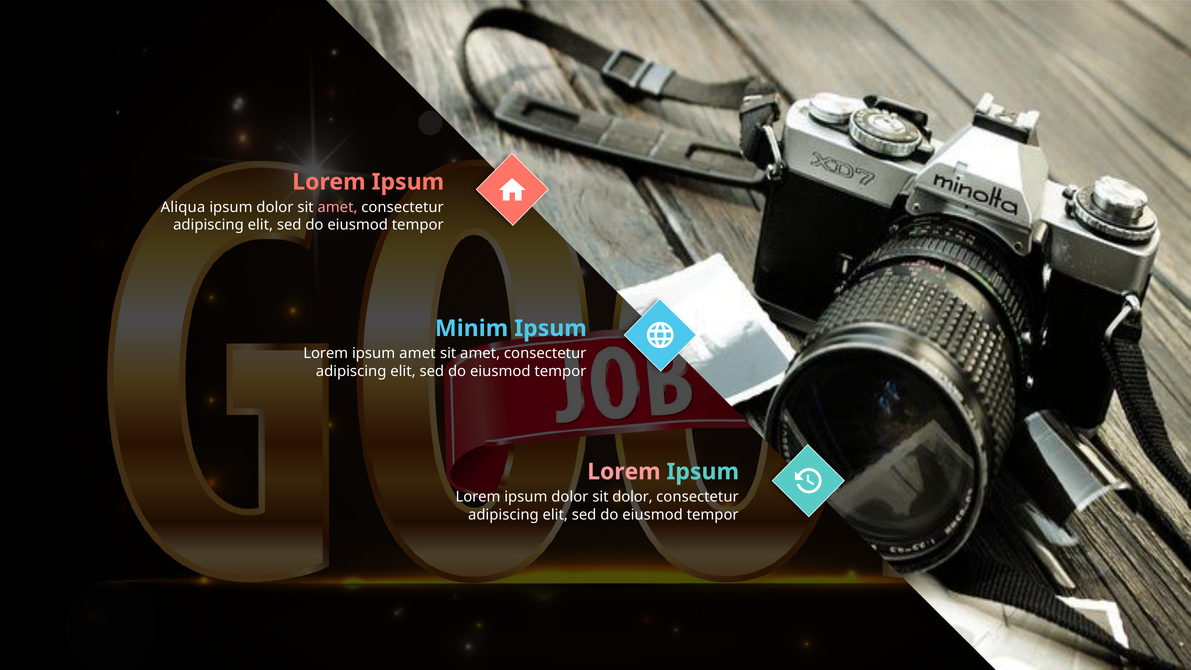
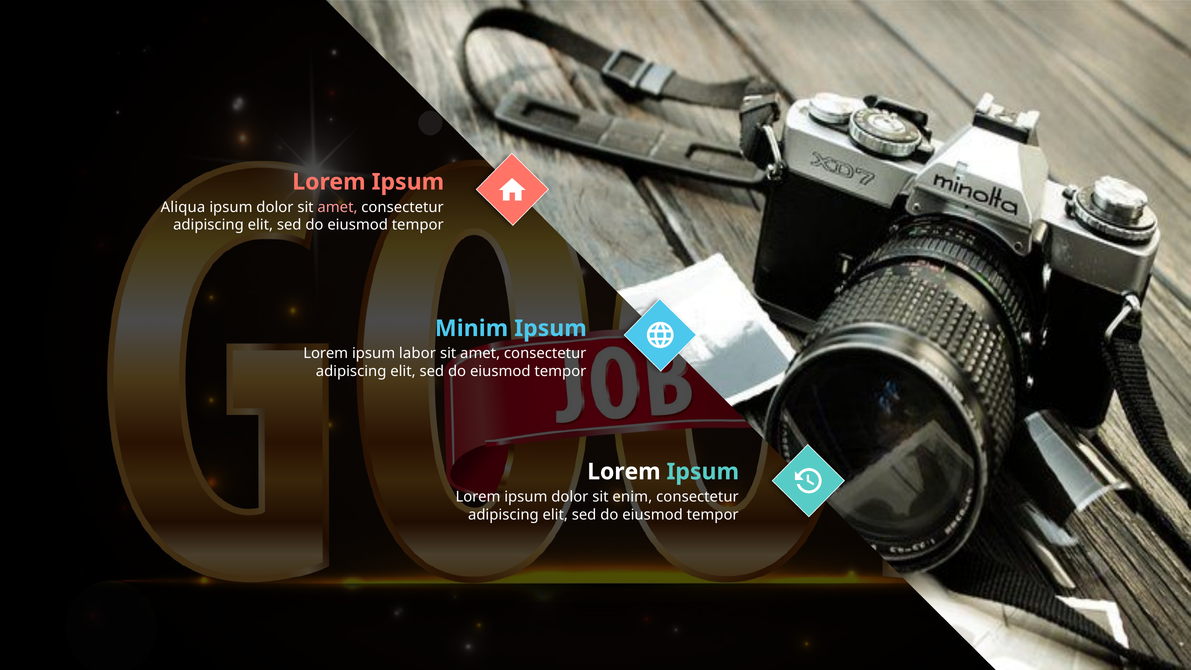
ipsum amet: amet -> labor
Lorem at (624, 472) colour: pink -> white
sit dolor: dolor -> enim
